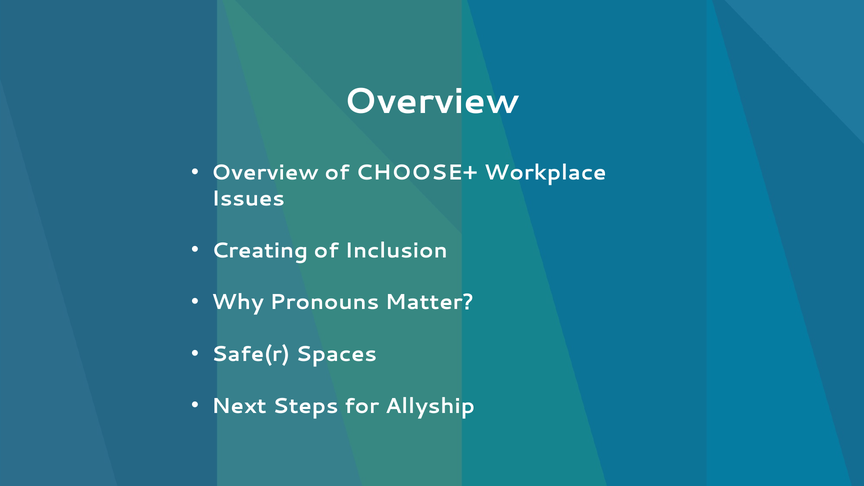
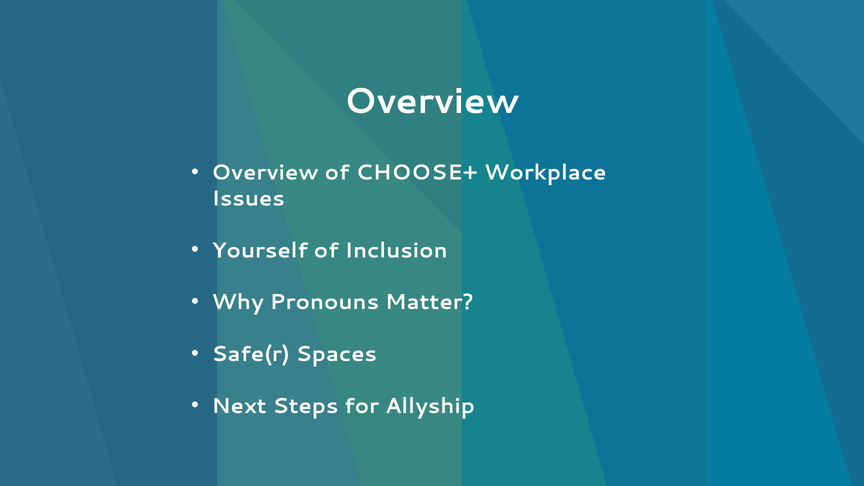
Creating: Creating -> Yourself
